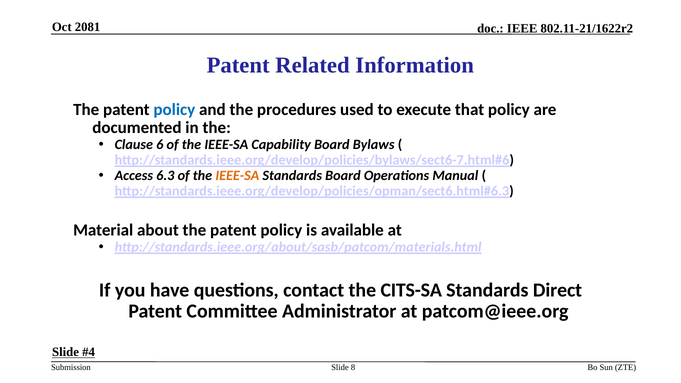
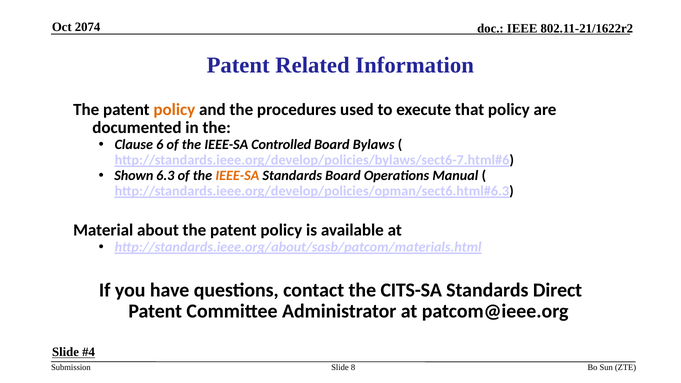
2081: 2081 -> 2074
policy at (174, 109) colour: blue -> orange
Capability: Capability -> Controlled
Access: Access -> Shown
